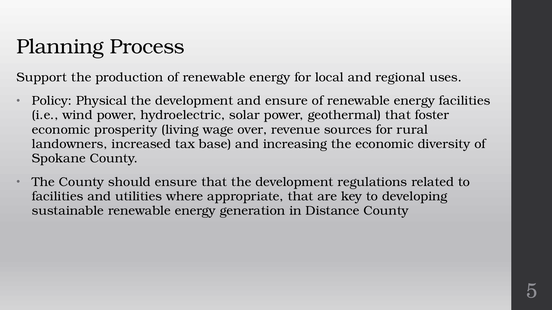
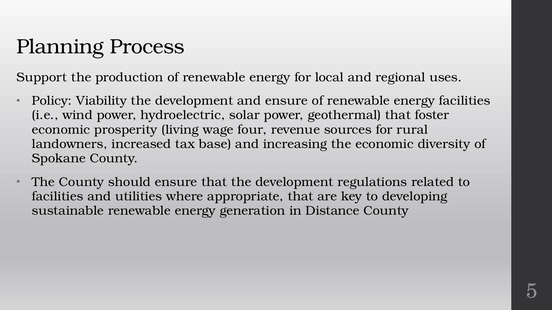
Physical: Physical -> Viability
over: over -> four
